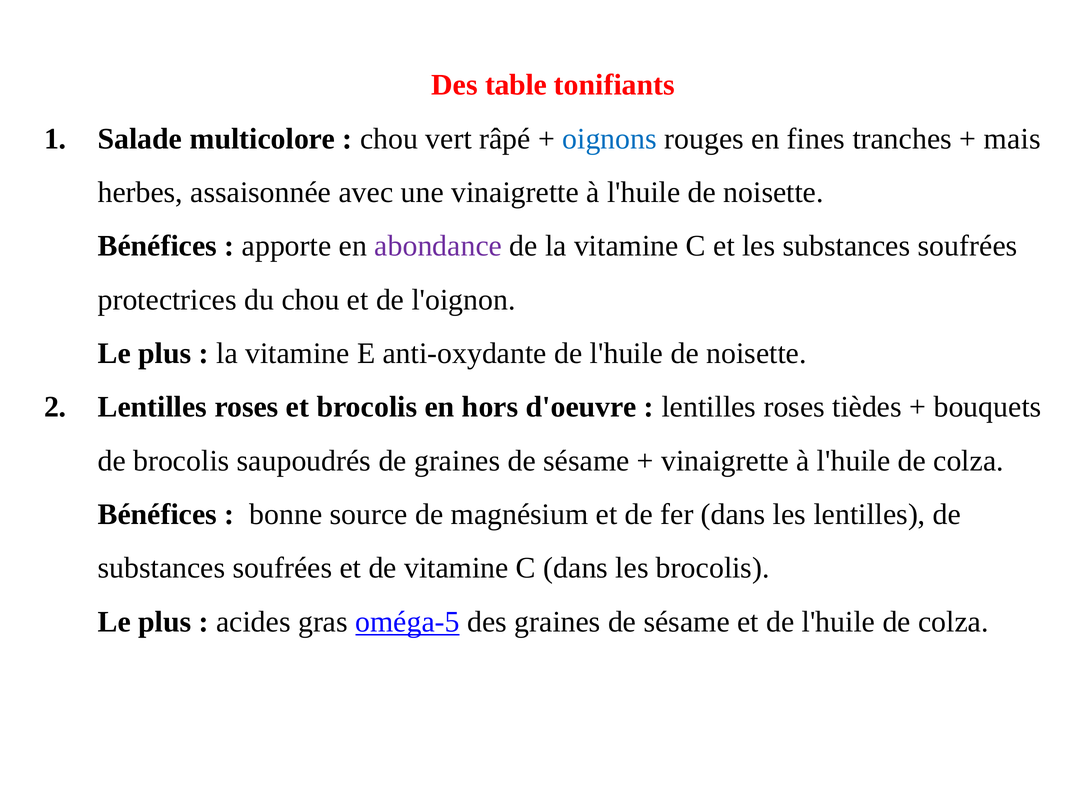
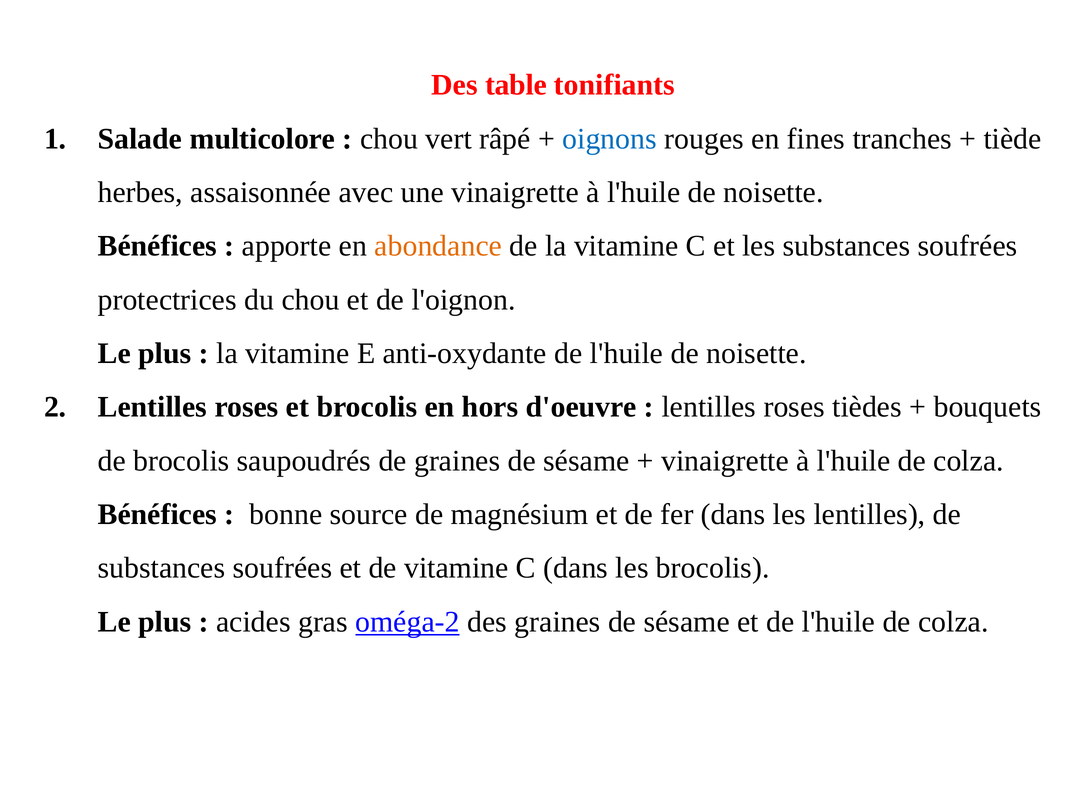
mais: mais -> tiède
abondance colour: purple -> orange
oméga-5: oméga-5 -> oméga-2
